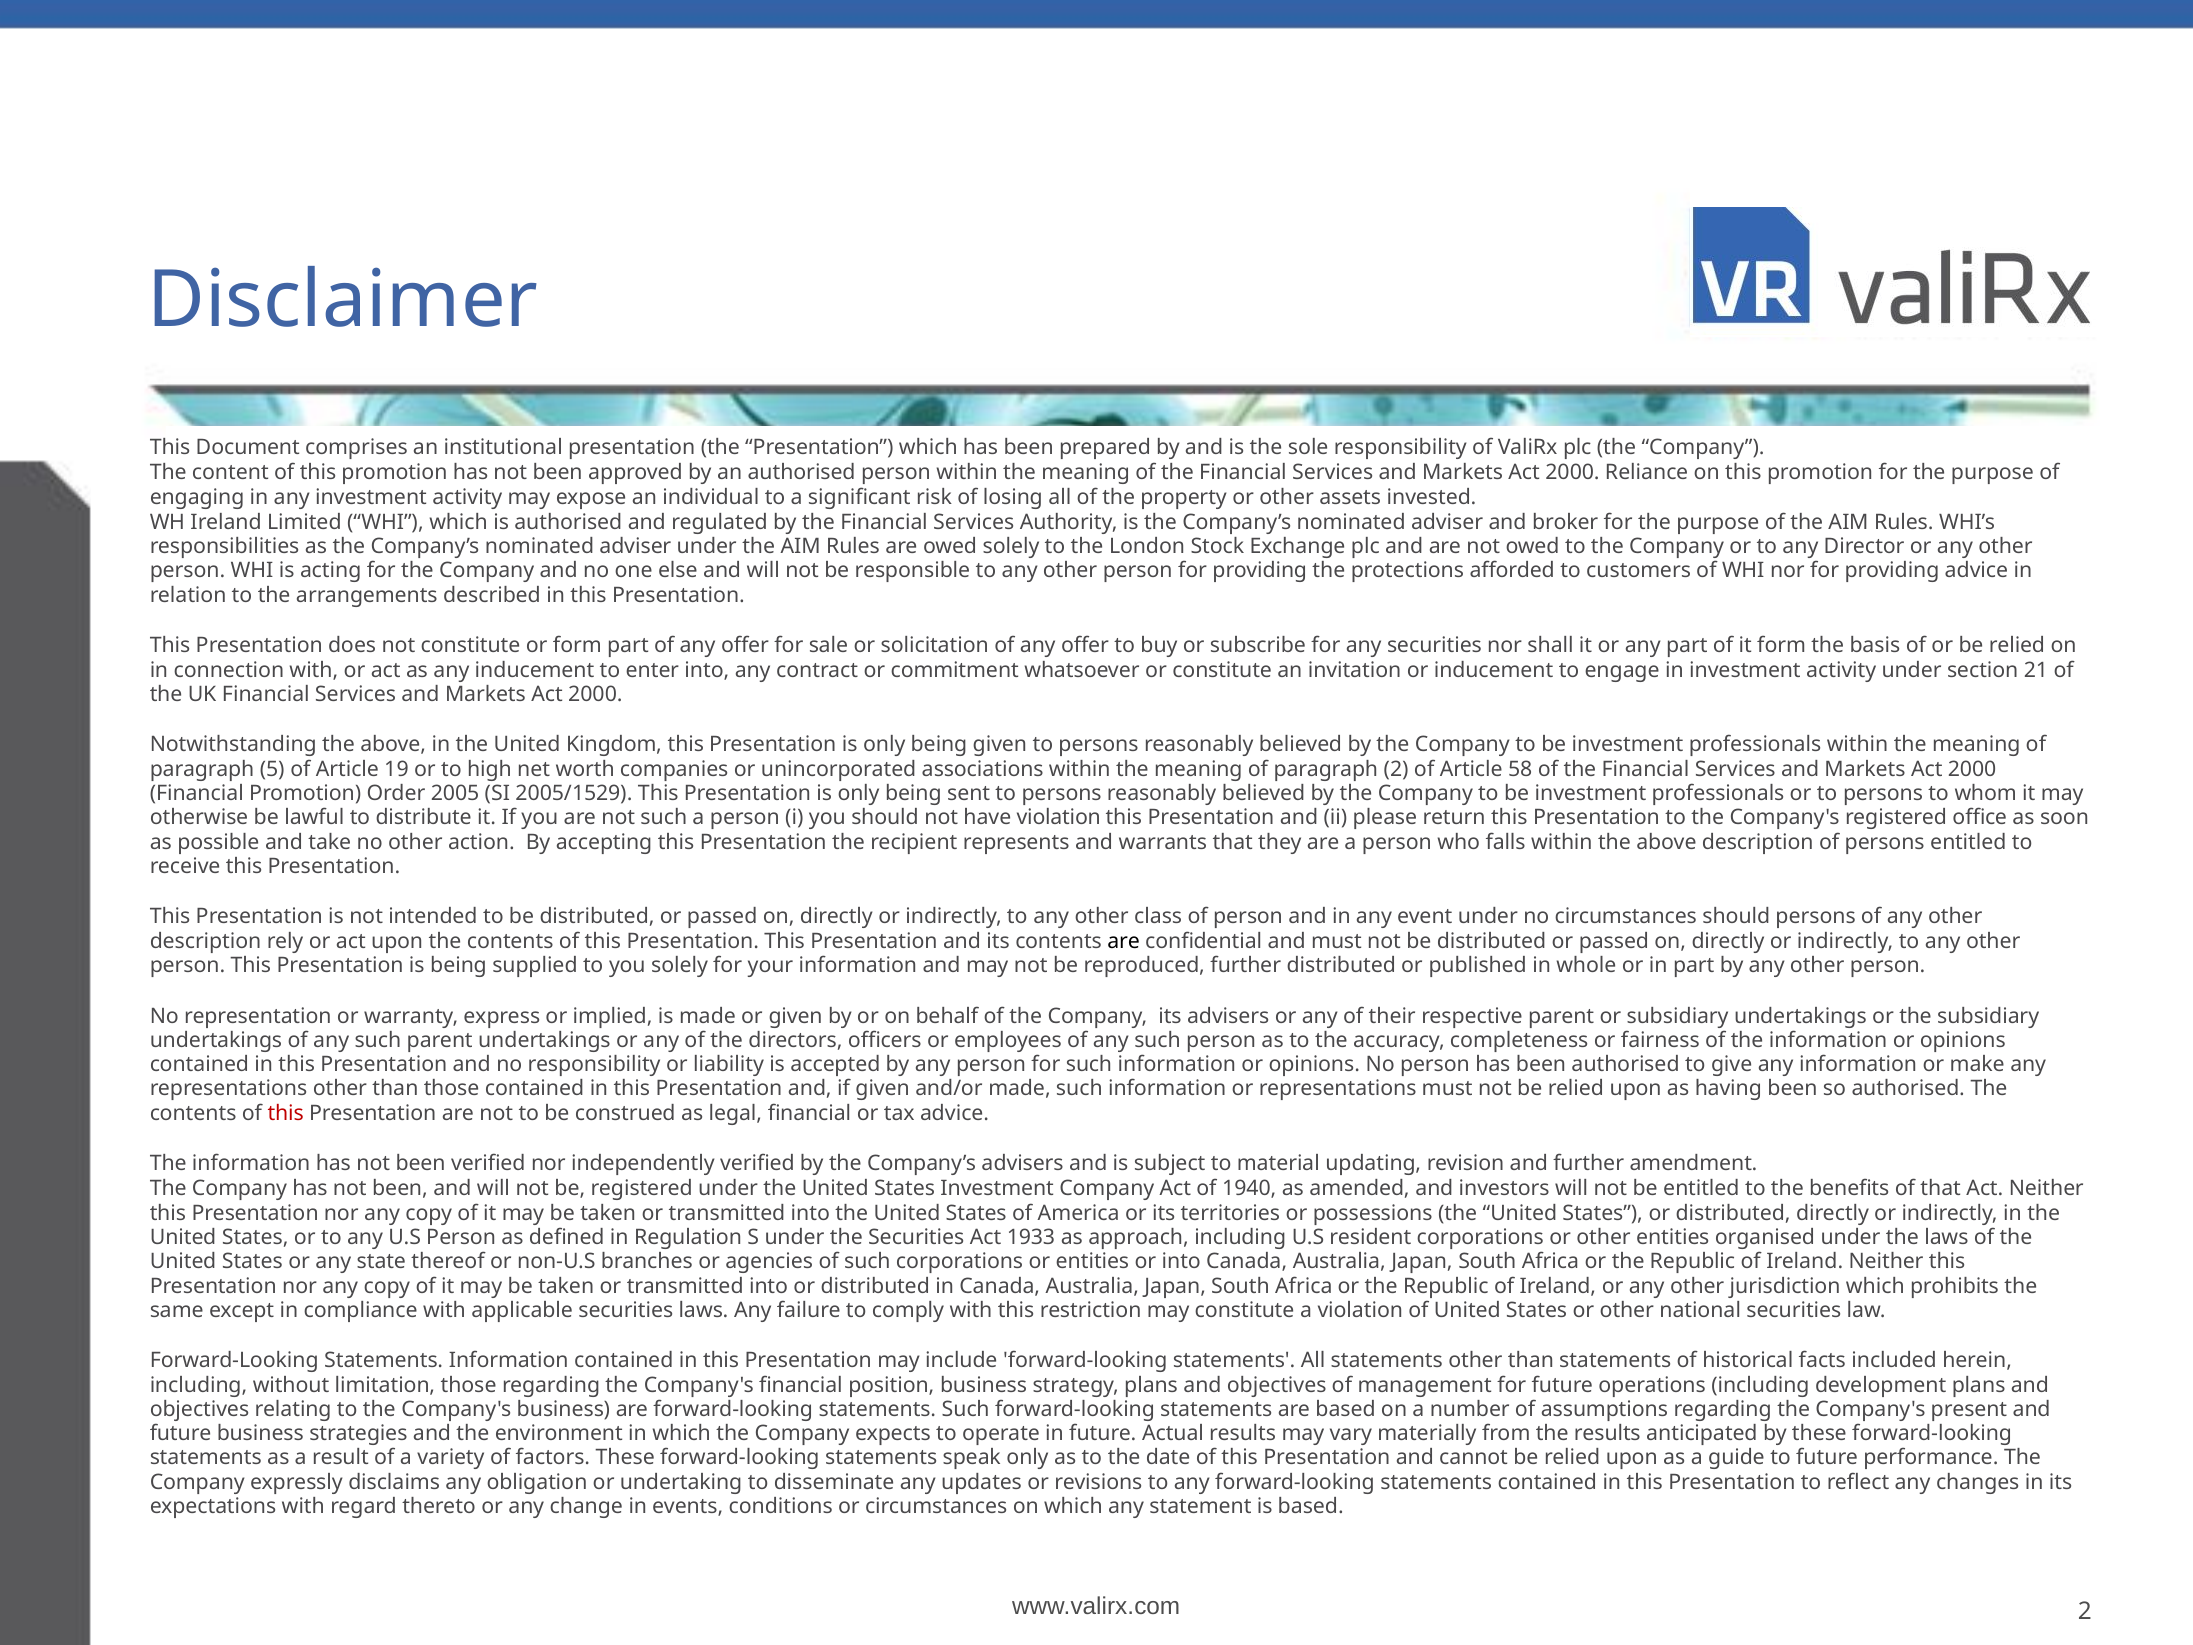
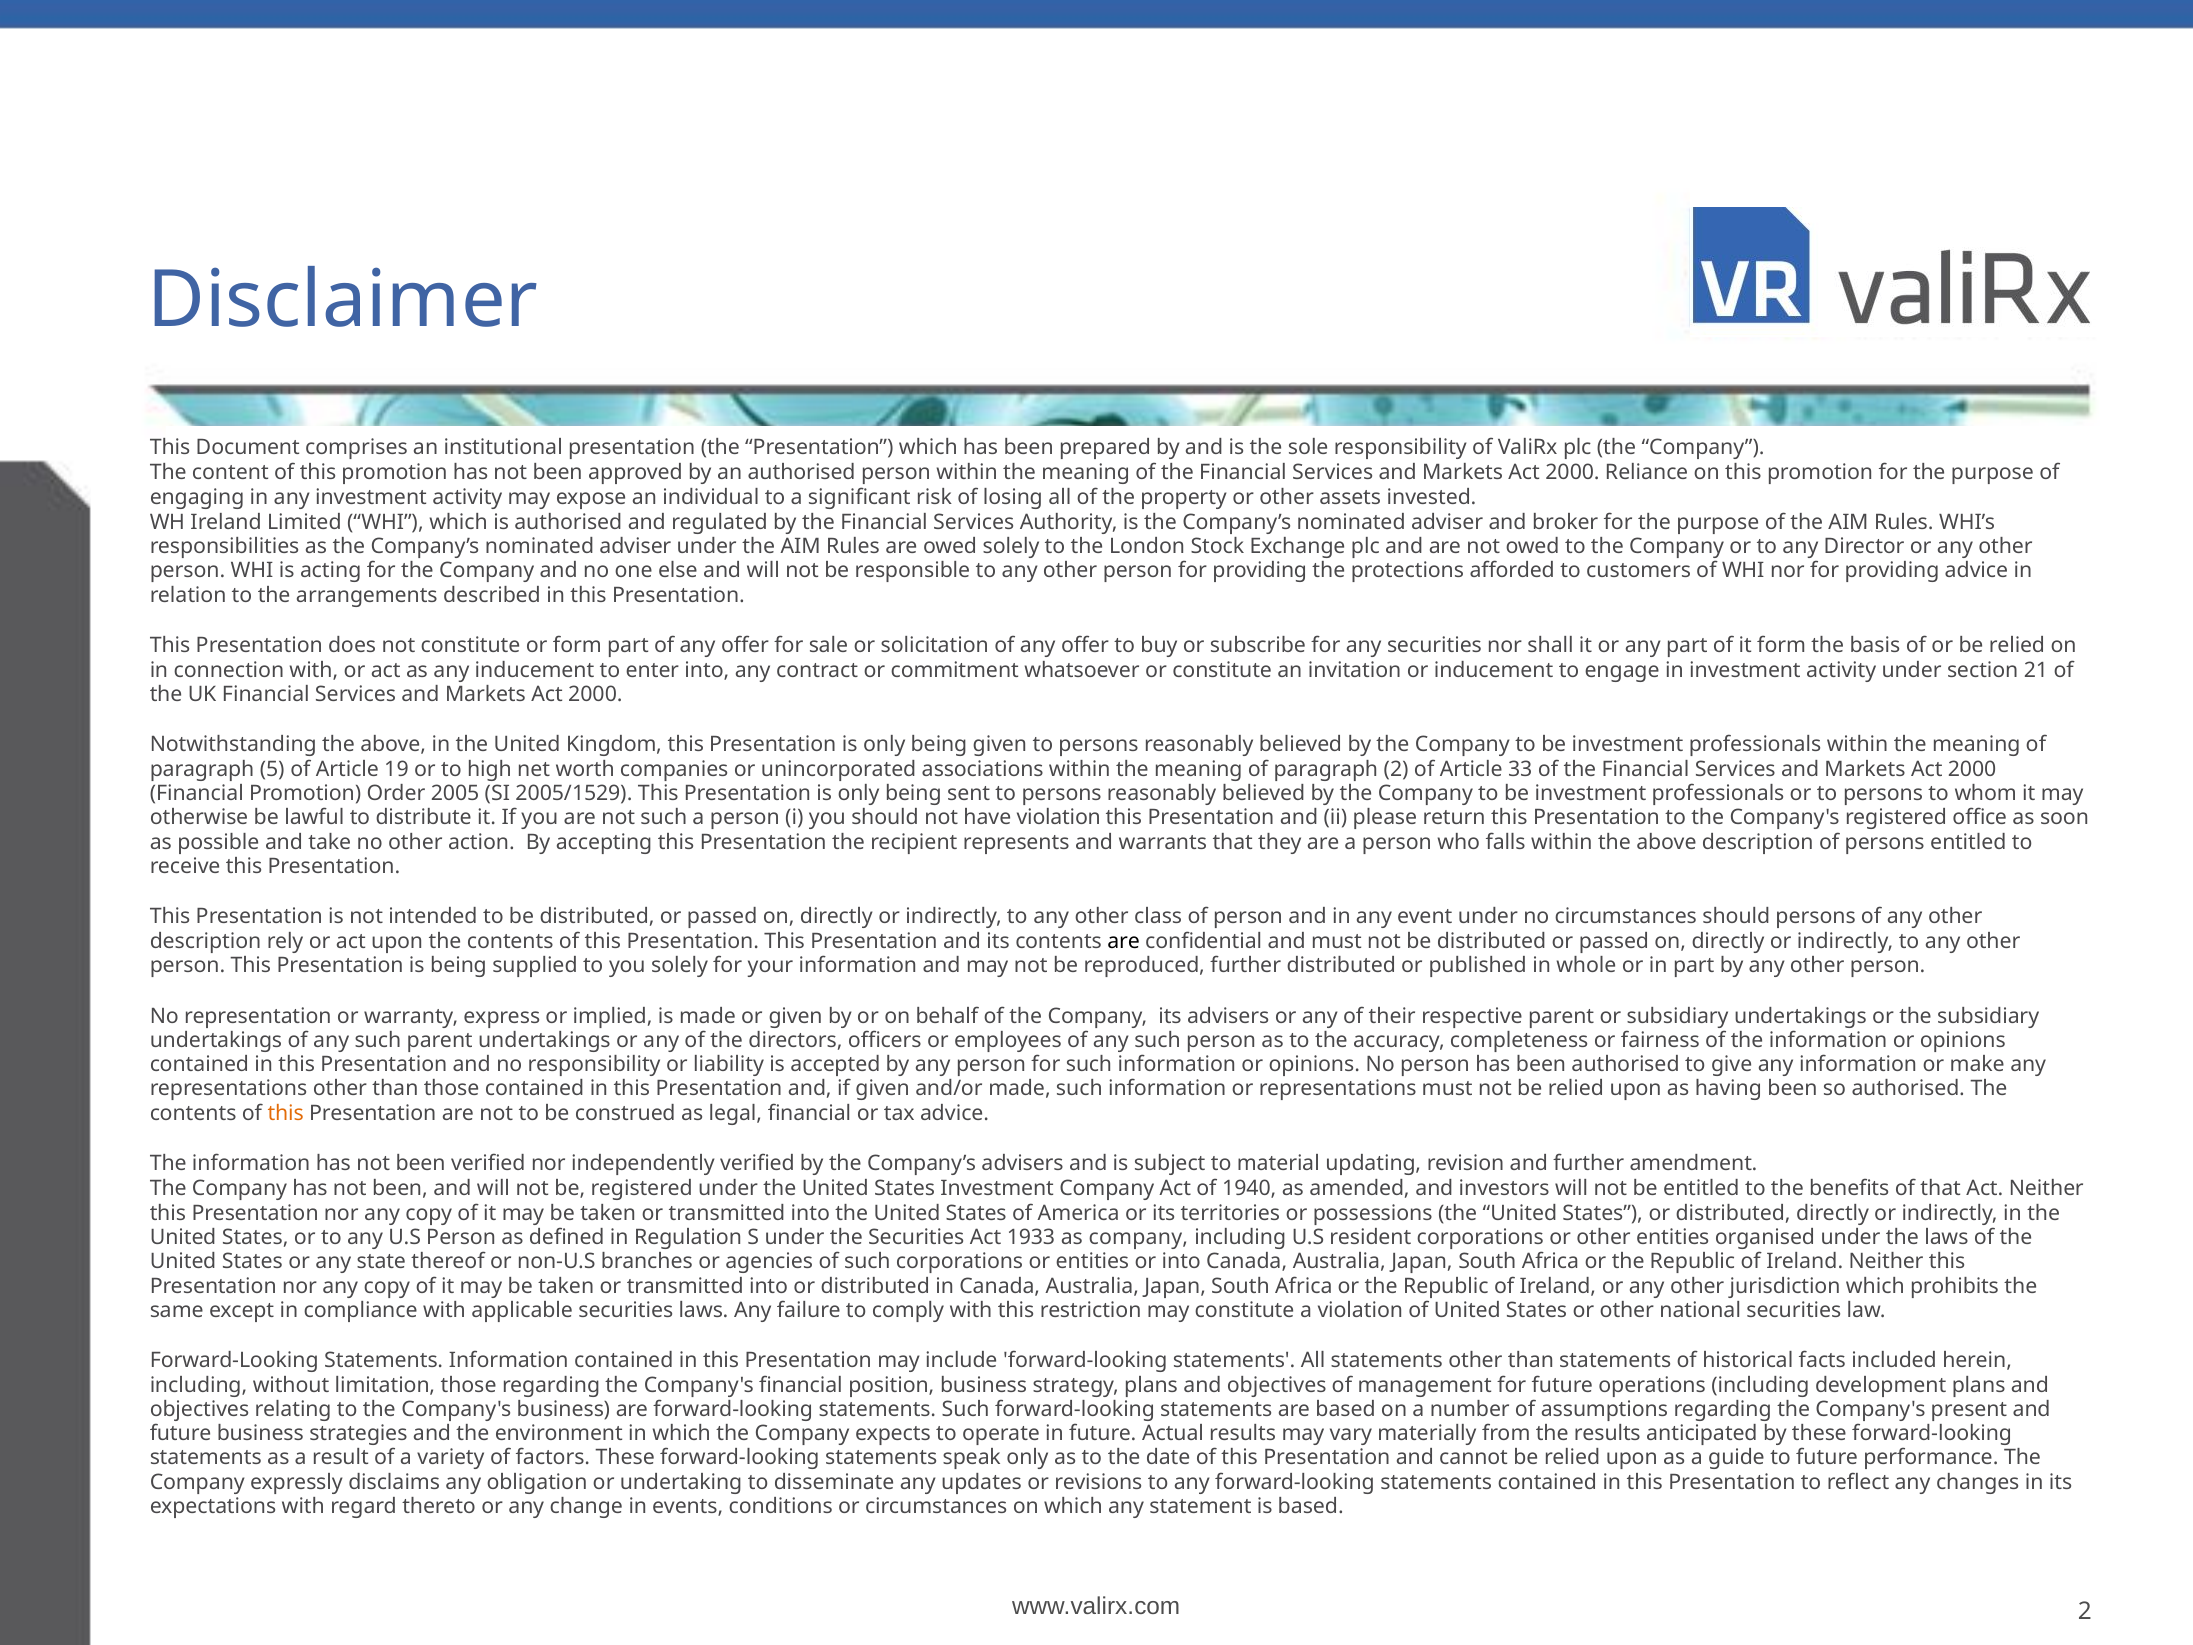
58: 58 -> 33
this at (286, 1113) colour: red -> orange
as approach: approach -> company
